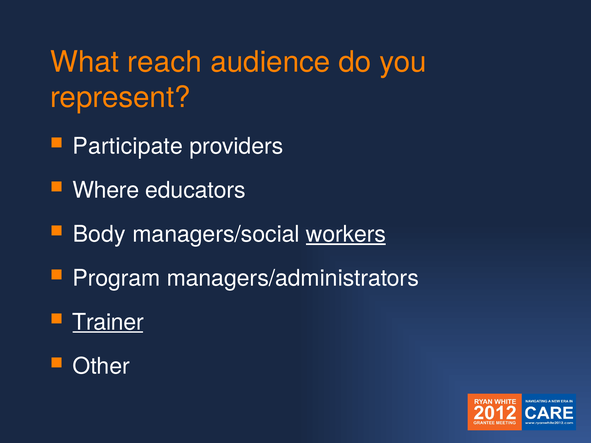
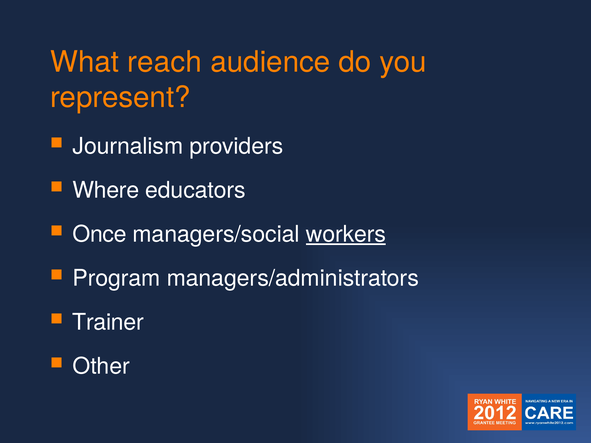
Participate: Participate -> Journalism
Body: Body -> Once
Trainer underline: present -> none
